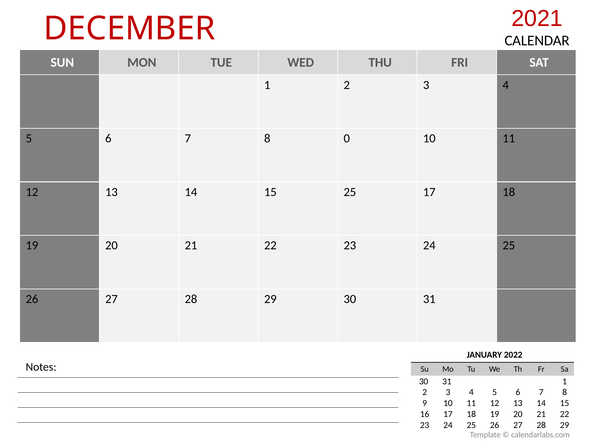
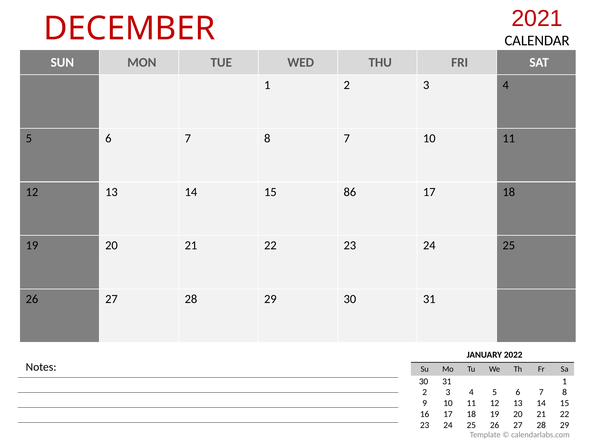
8 0: 0 -> 7
15 25: 25 -> 86
